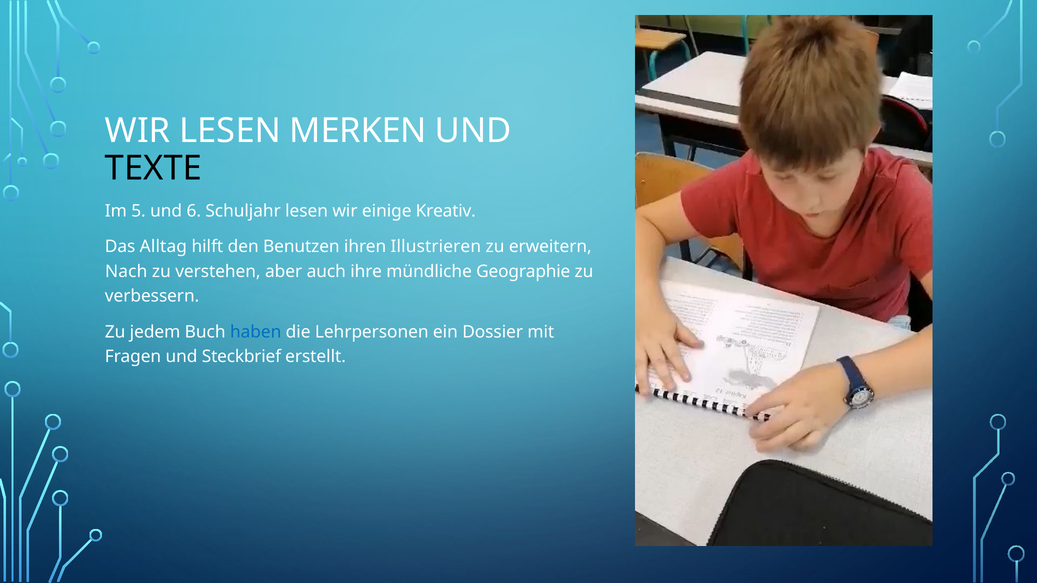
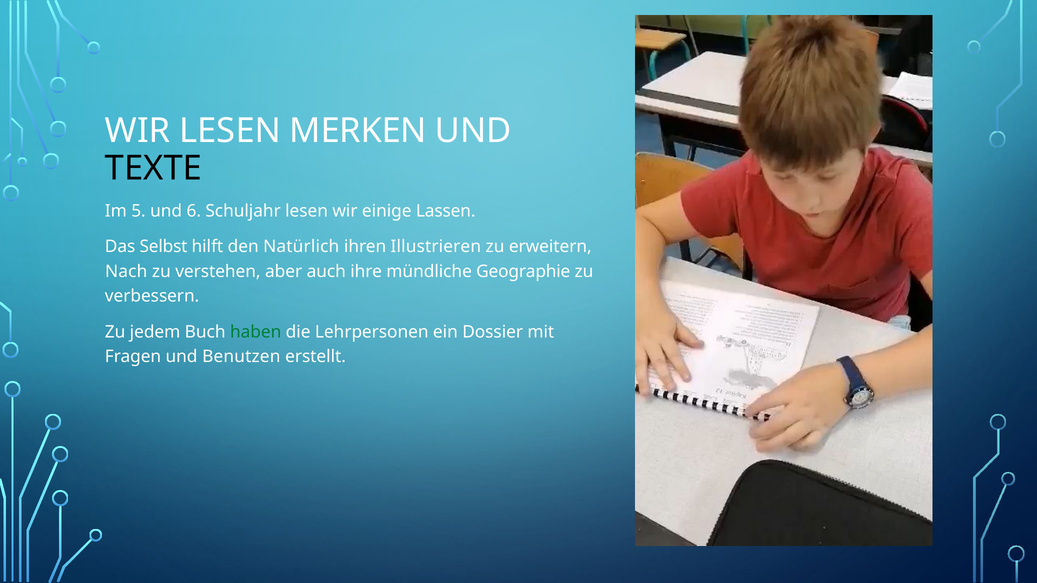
Kreativ: Kreativ -> Lassen
Alltag: Alltag -> Selbst
Benutzen: Benutzen -> Natürlich
haben colour: blue -> green
Steckbrief: Steckbrief -> Benutzen
